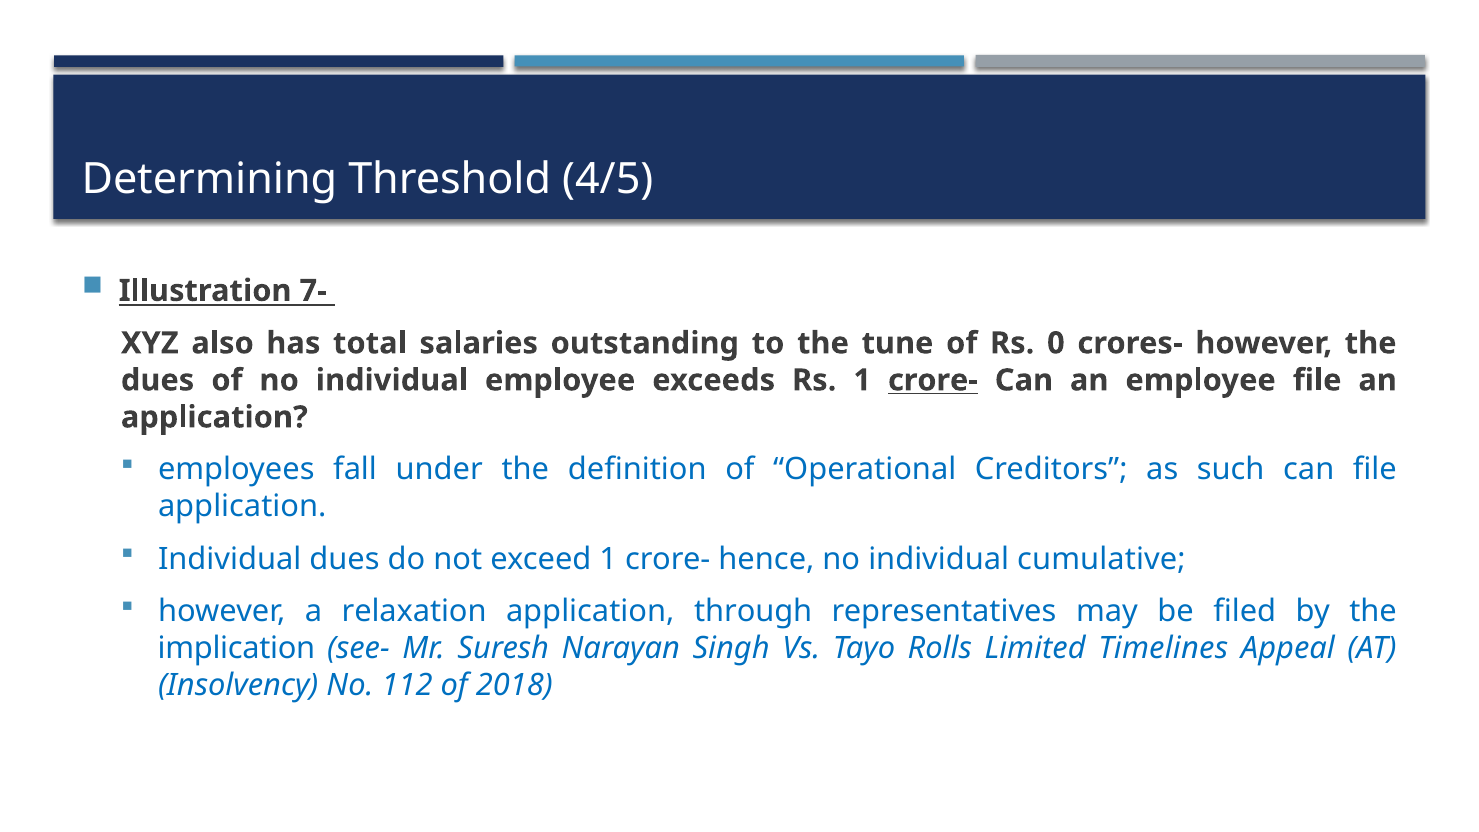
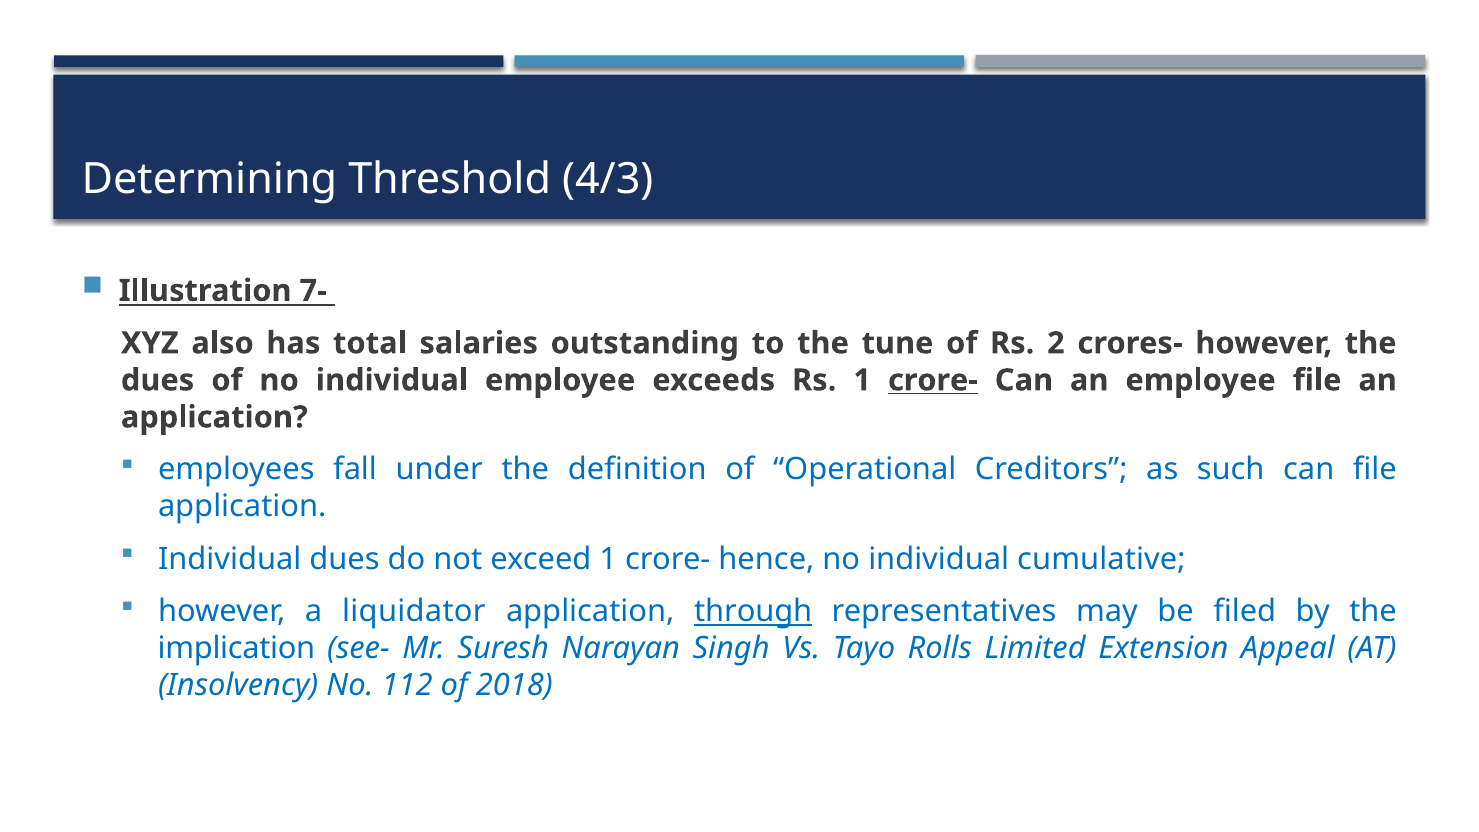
4/5: 4/5 -> 4/3
0: 0 -> 2
relaxation: relaxation -> liquidator
through underline: none -> present
Timelines: Timelines -> Extension
